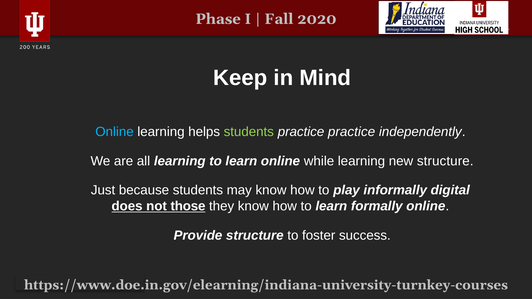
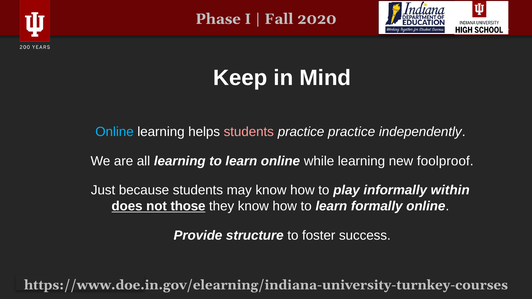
students at (249, 132) colour: light green -> pink
new structure: structure -> foolproof
digital: digital -> within
